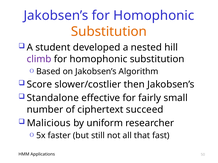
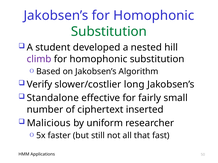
Substitution at (109, 32) colour: orange -> green
Score: Score -> Verify
then: then -> long
succeed: succeed -> inserted
